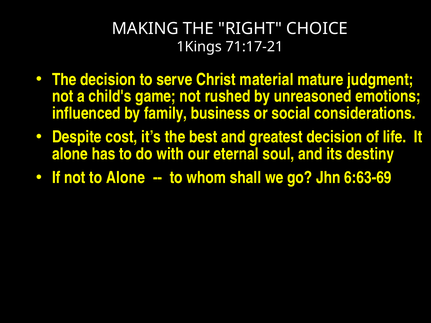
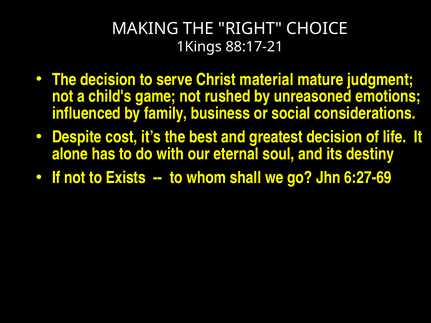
71:17-21: 71:17-21 -> 88:17-21
to Alone: Alone -> Exists
6:63-69: 6:63-69 -> 6:27-69
